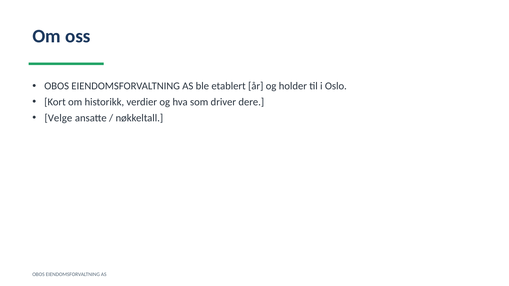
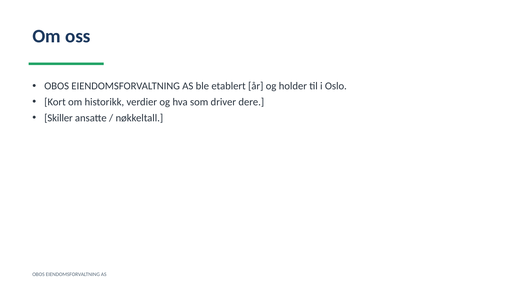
Velge: Velge -> Skiller
